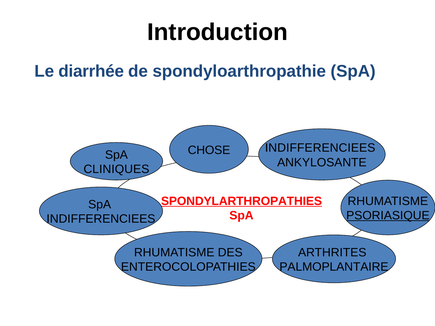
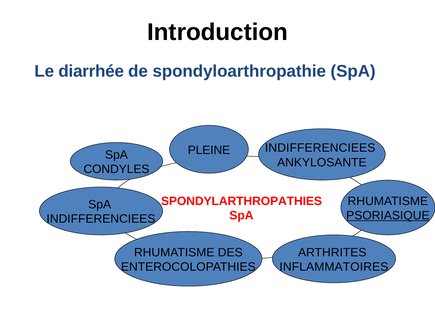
CHOSE: CHOSE -> PLEINE
CLINIQUES: CLINIQUES -> CONDYLES
SPONDYLARTHROPATHIES underline: present -> none
PALMOPLANTAIRE: PALMOPLANTAIRE -> INFLAMMATOIRES
